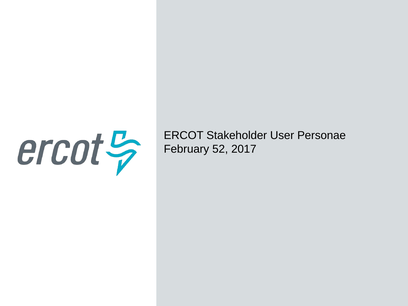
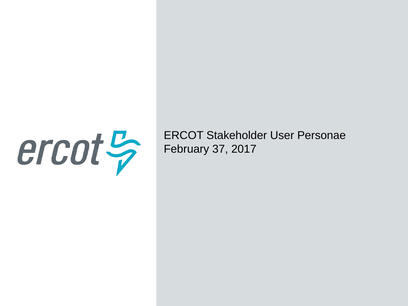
52: 52 -> 37
